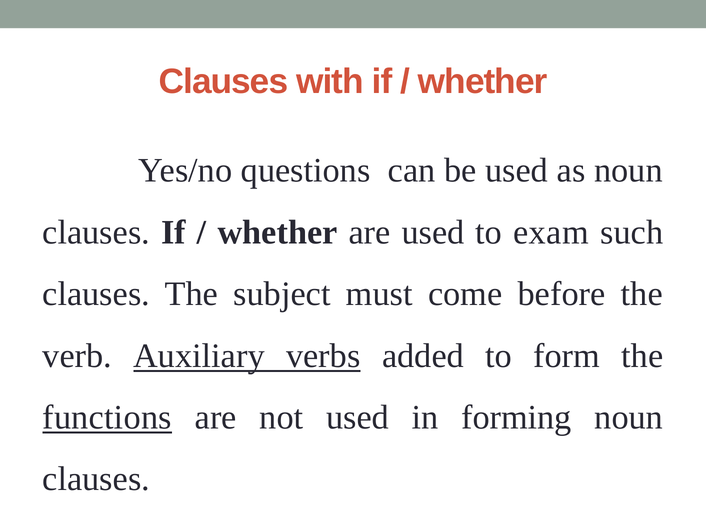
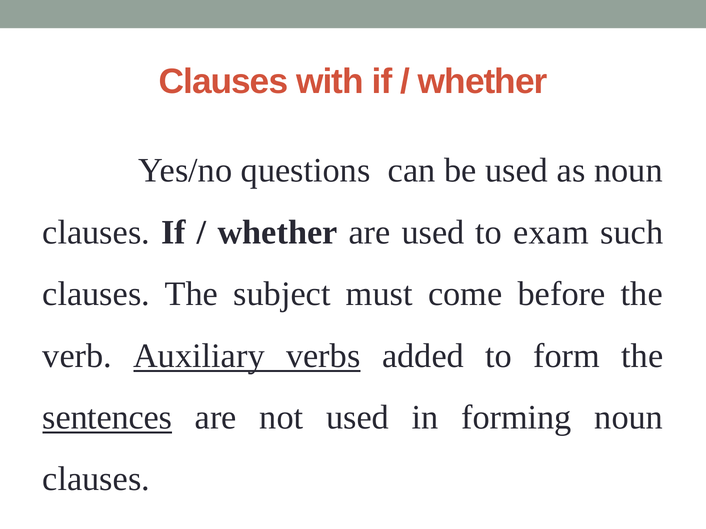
functions: functions -> sentences
